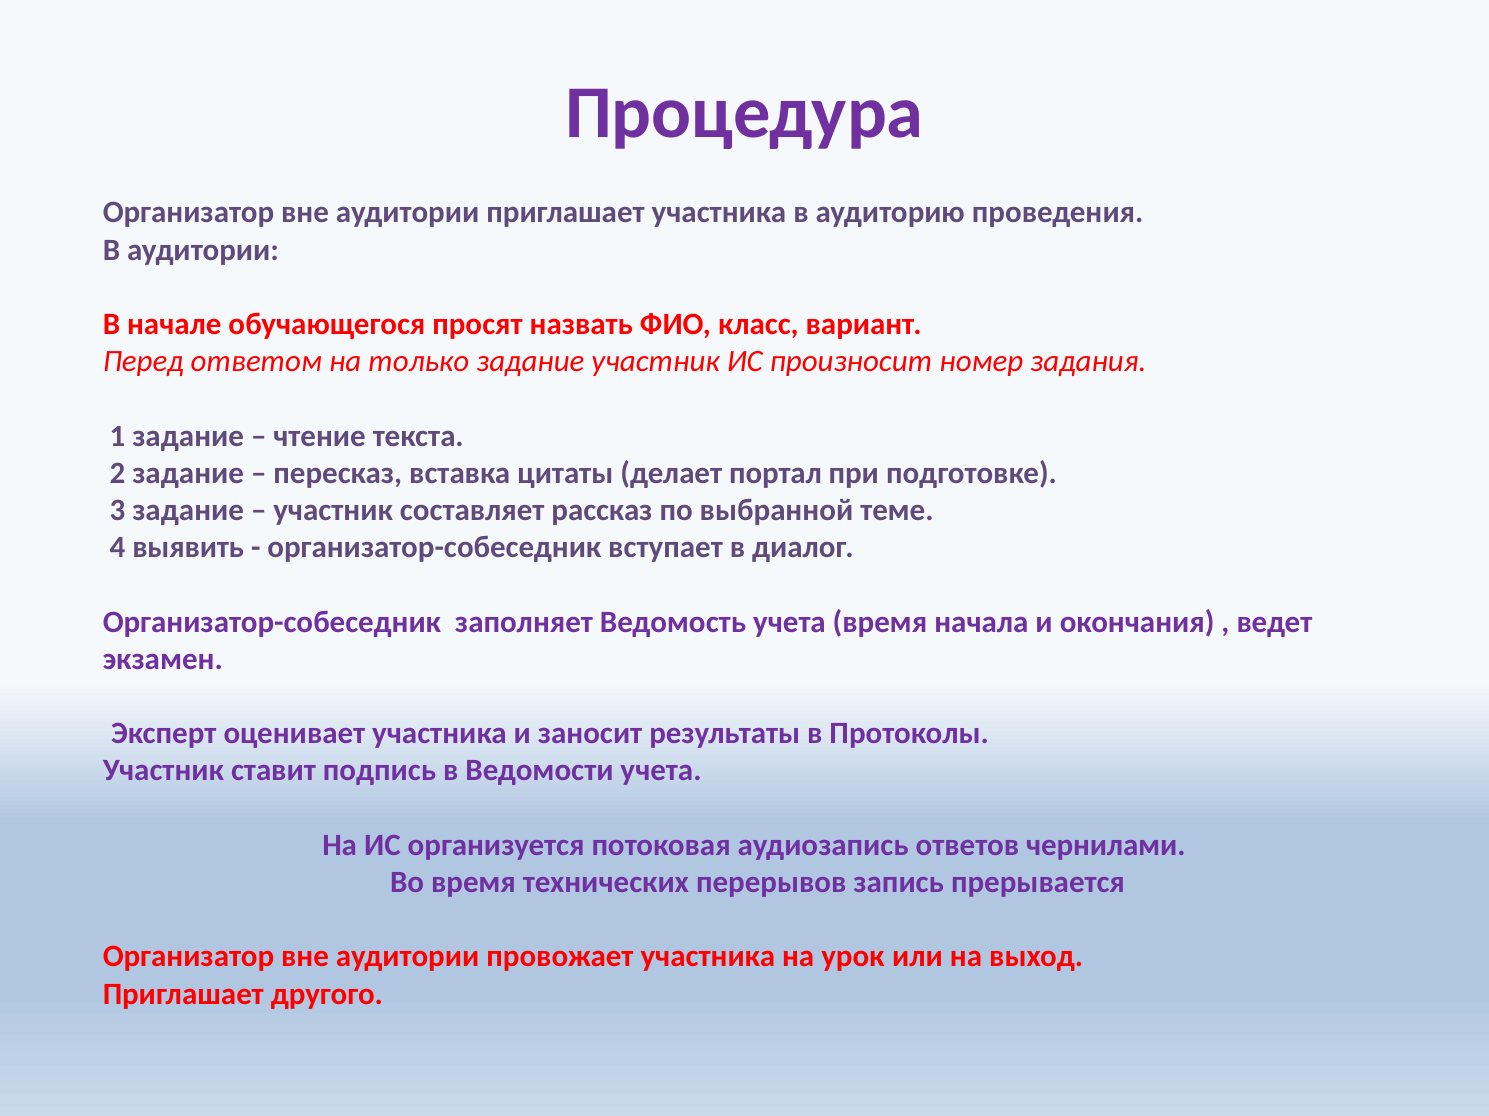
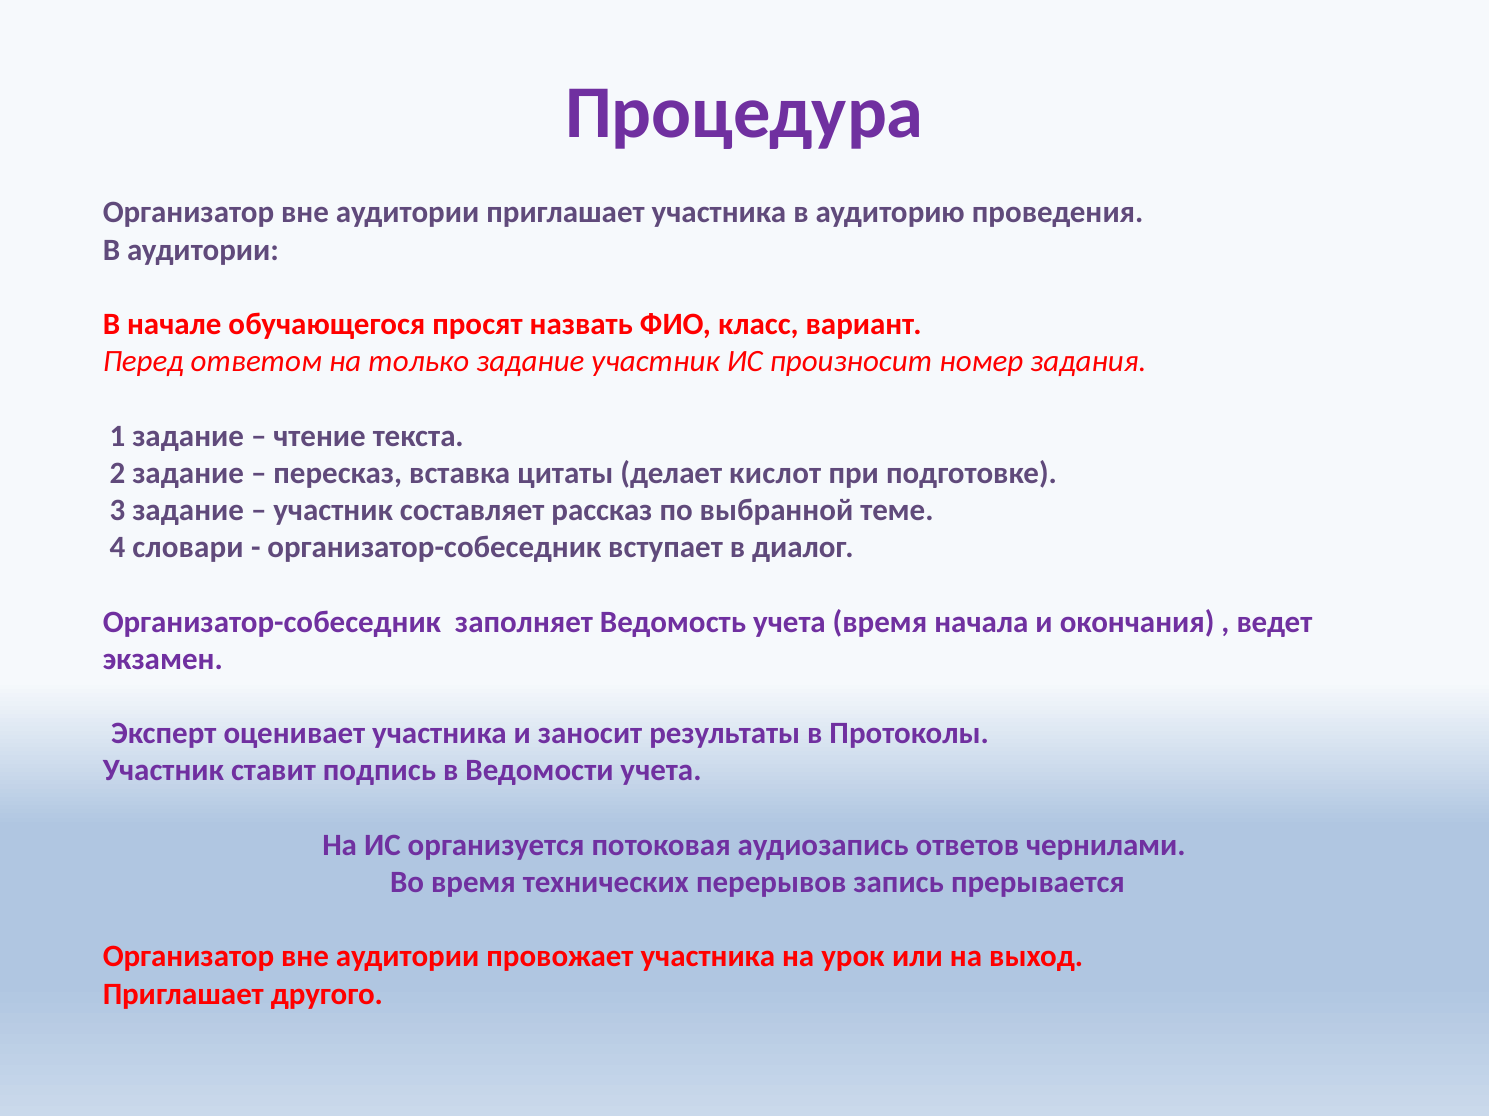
портал: портал -> кислот
выявить: выявить -> словари
